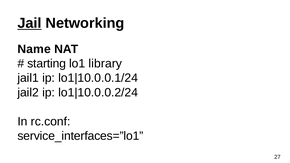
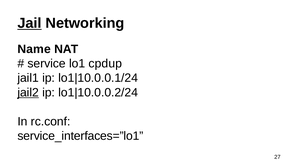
starting: starting -> service
library: library -> cpdup
jail2 underline: none -> present
